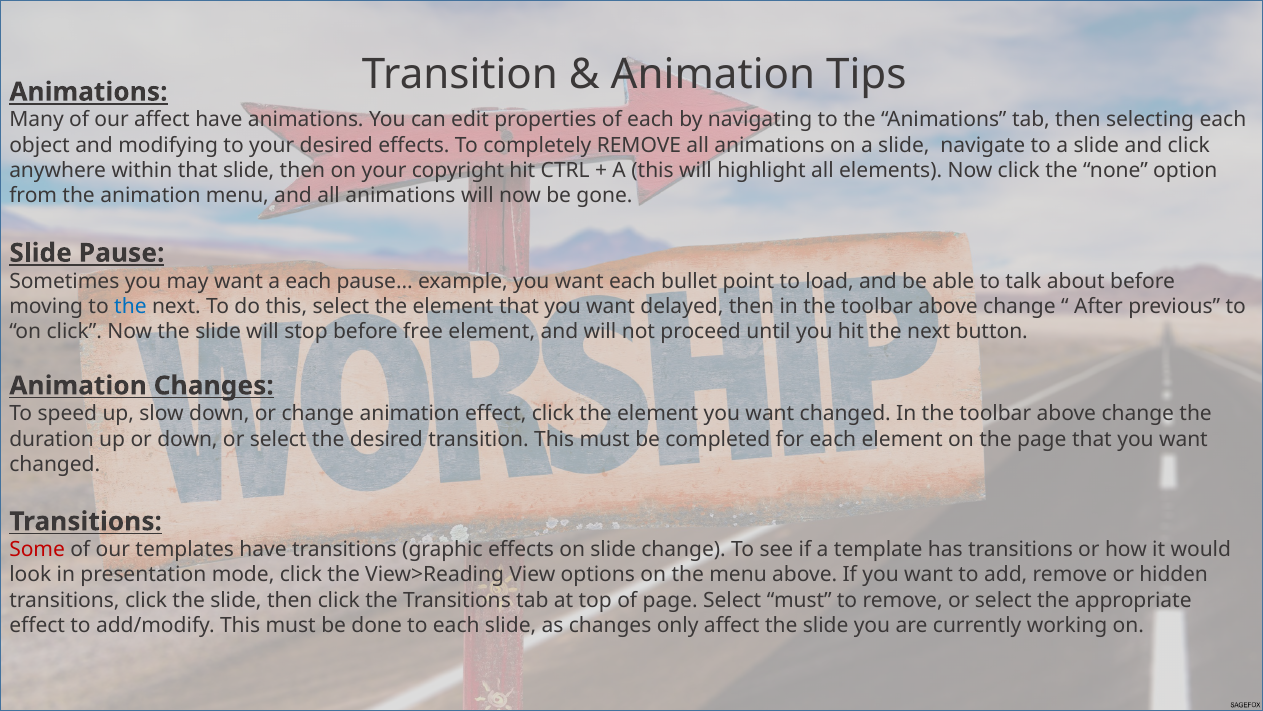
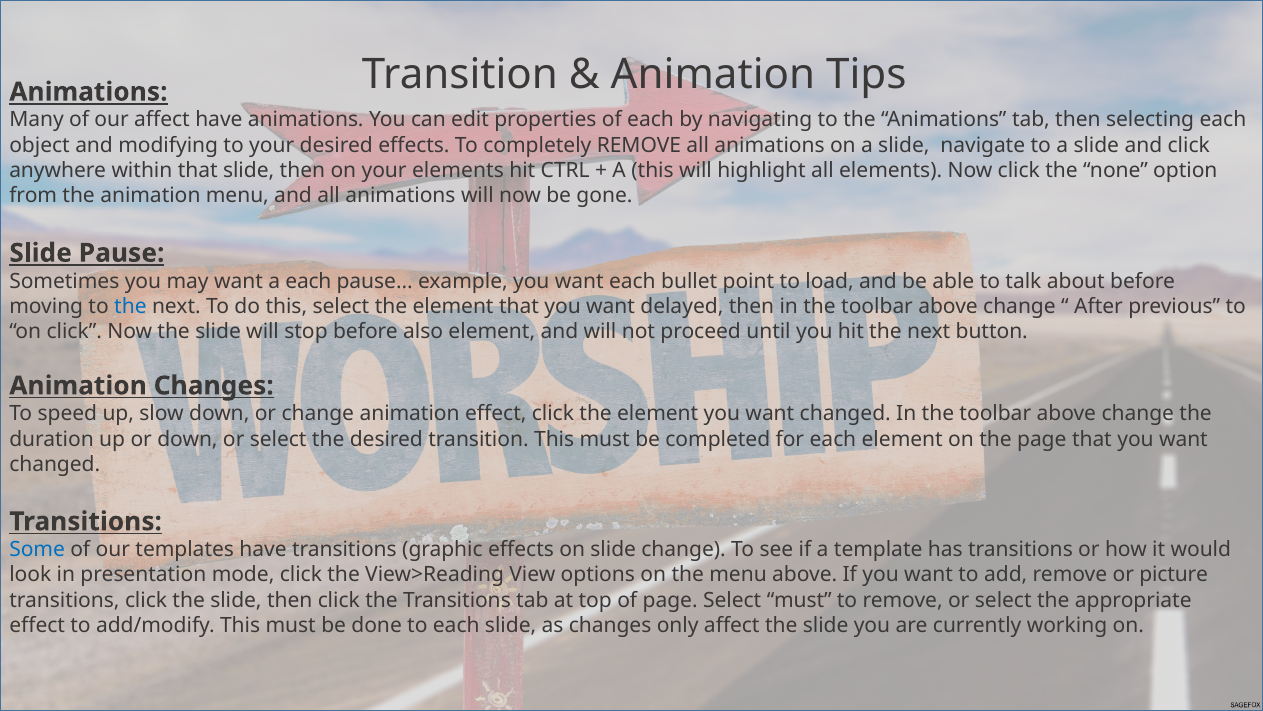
your copyright: copyright -> elements
free: free -> also
Some colour: red -> blue
hidden: hidden -> picture
